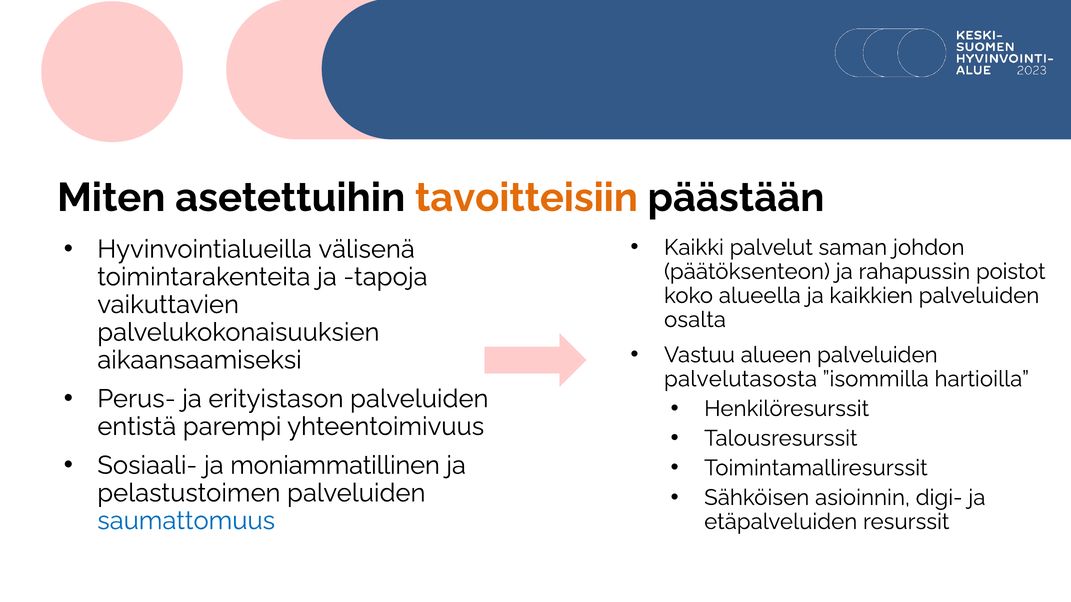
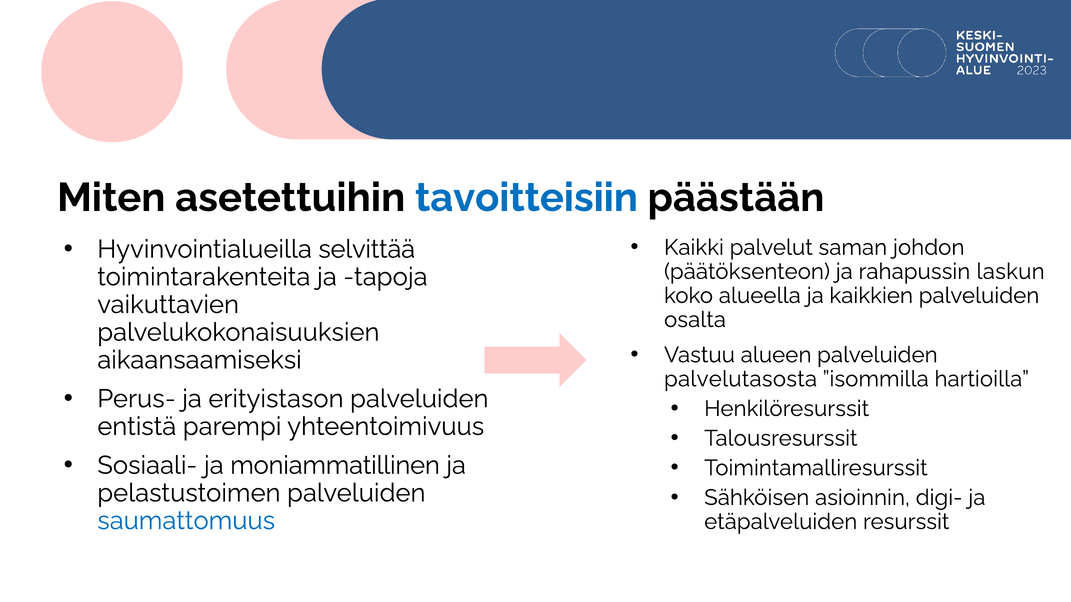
tavoitteisiin colour: orange -> blue
välisenä: välisenä -> selvittää
poistot: poistot -> laskun
